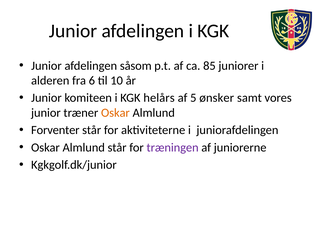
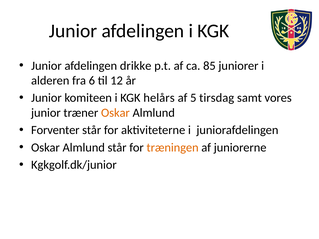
såsom: såsom -> drikke
10: 10 -> 12
ønsker: ønsker -> tirsdag
træningen colour: purple -> orange
